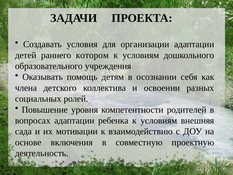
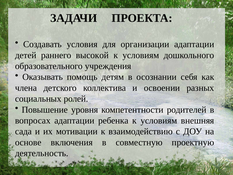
котором: котором -> высокой
